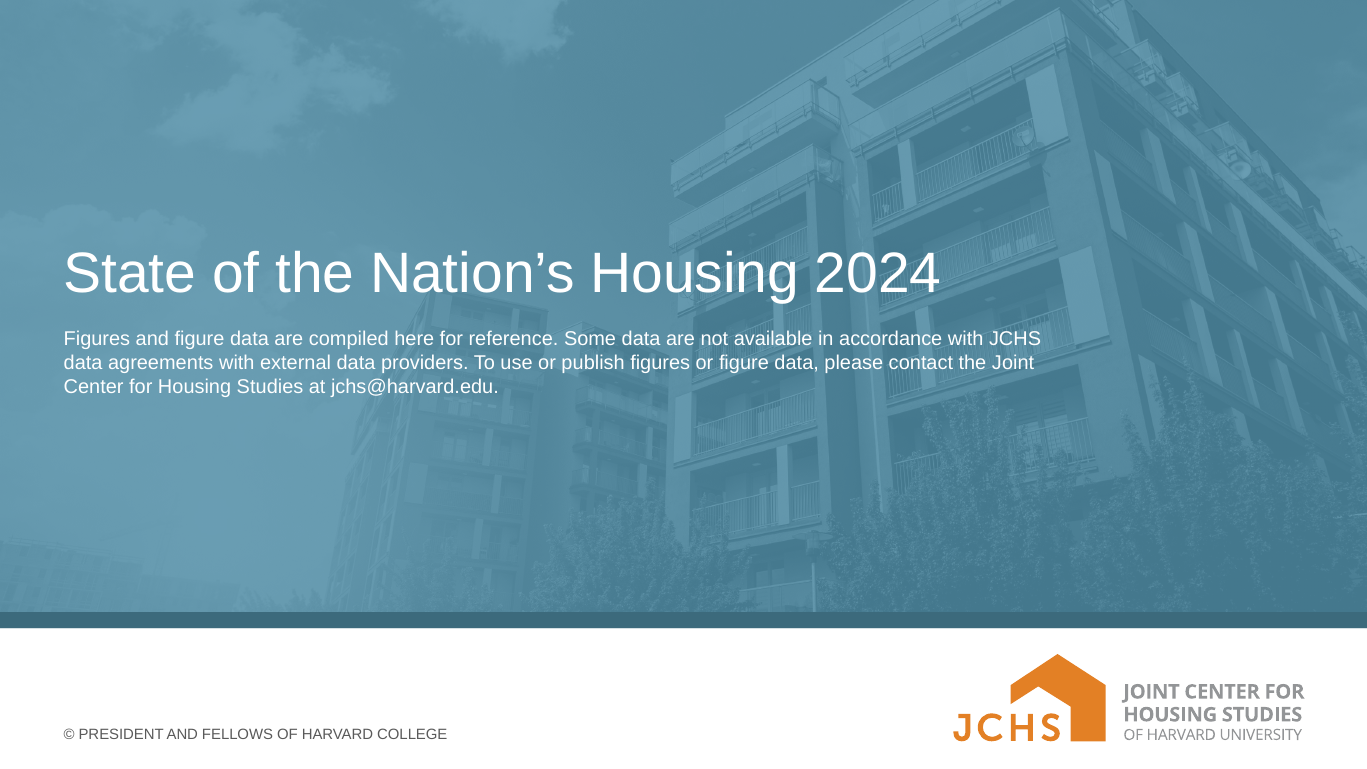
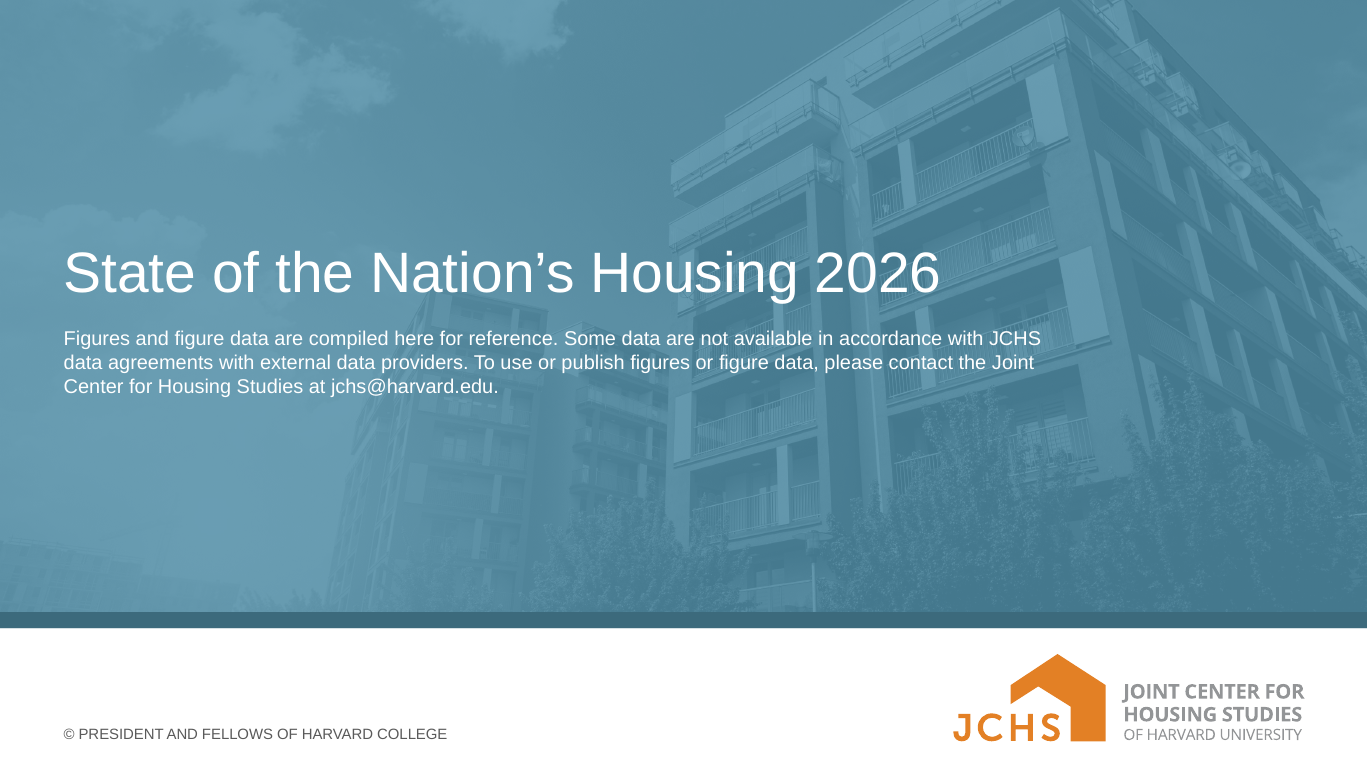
2024: 2024 -> 2026
